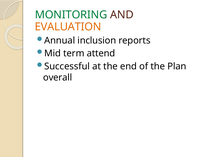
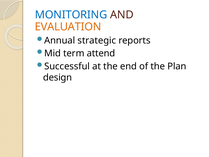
MONITORING colour: green -> blue
inclusion: inclusion -> strategic
overall: overall -> design
